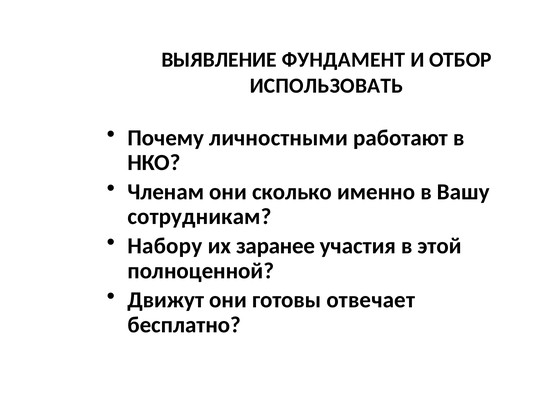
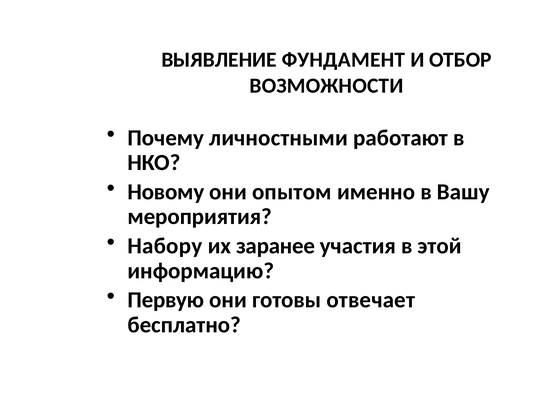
ИСПОЛЬЗОВАТЬ: ИСПОЛЬЗОВАТЬ -> ВОЗМОЖНОСТИ
Членам: Членам -> Новому
сколько: сколько -> опытом
сотрудникам: сотрудникам -> мероприятия
полноценной: полноценной -> информацию
Движут: Движут -> Первую
